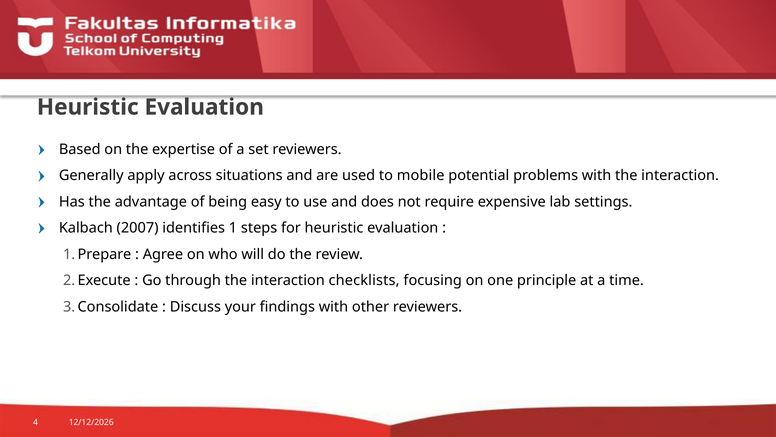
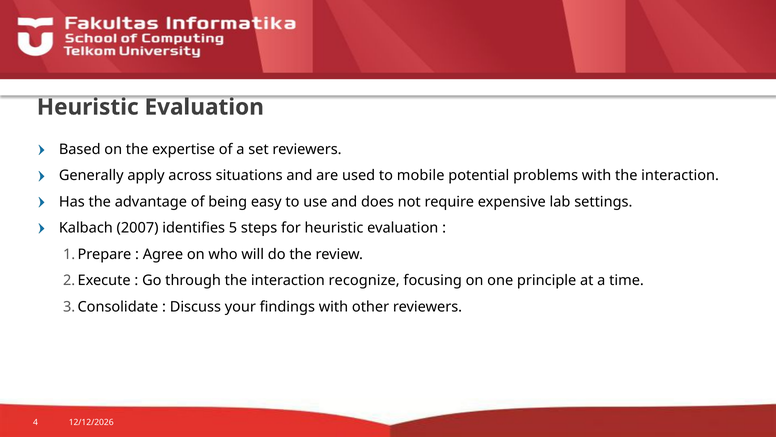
1: 1 -> 5
checklists: checklists -> recognize
